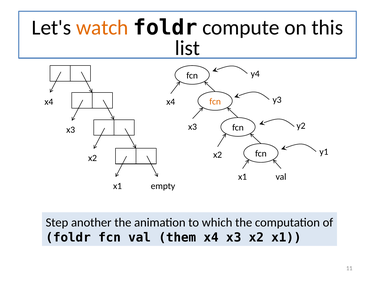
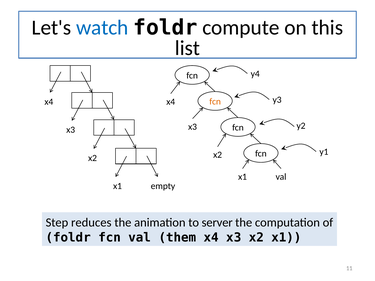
watch colour: orange -> blue
another: another -> reduces
which: which -> server
